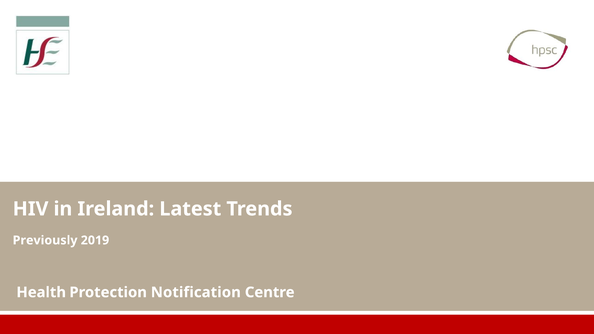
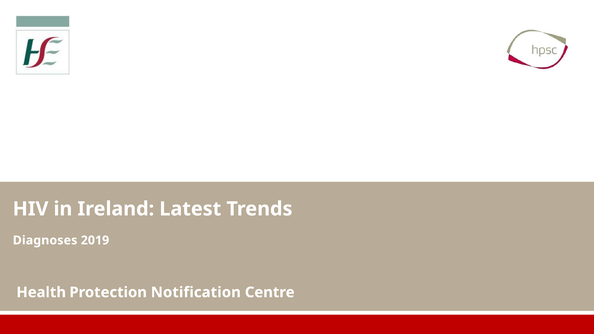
Previously: Previously -> Diagnoses
